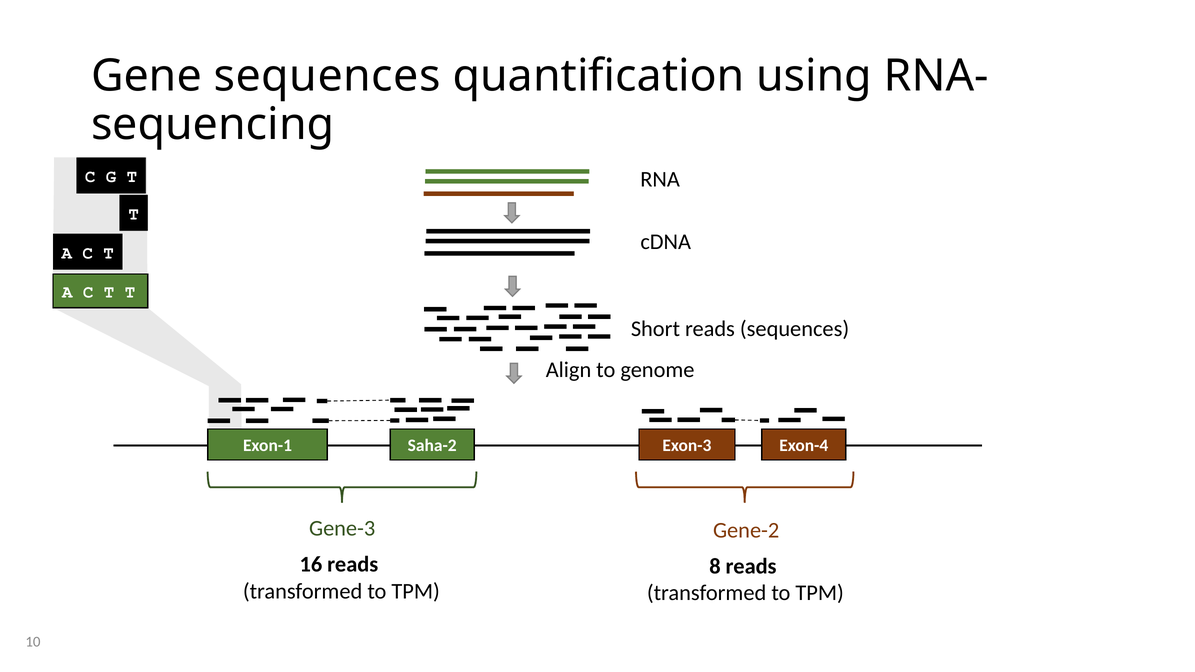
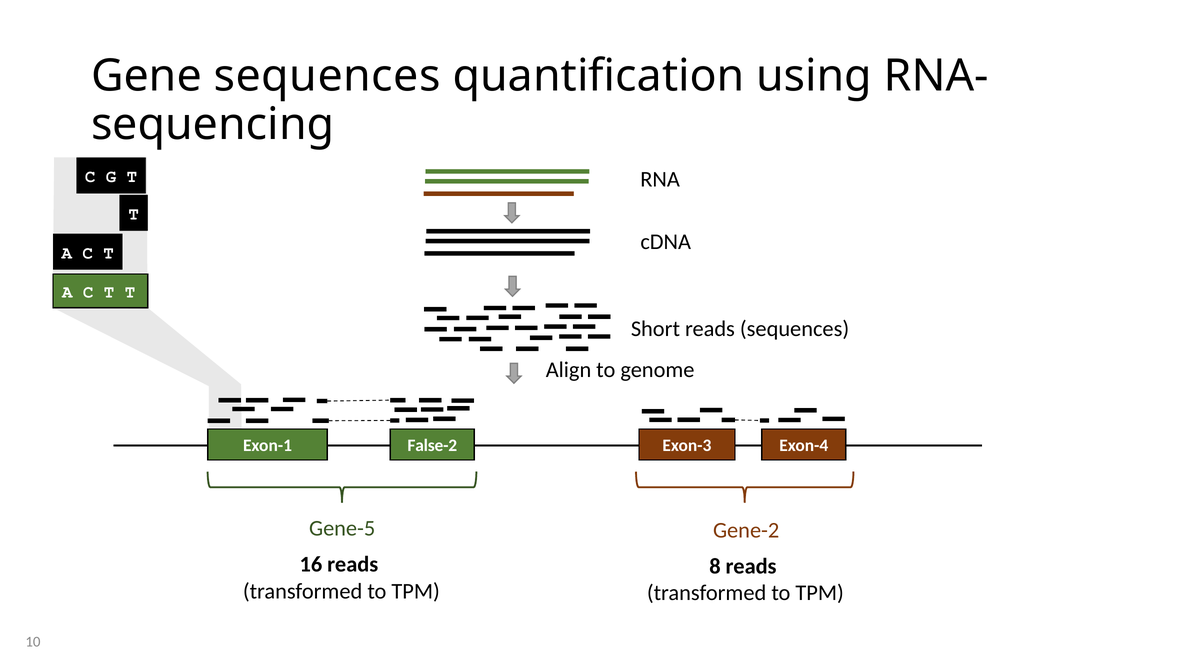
Saha-2: Saha-2 -> False-2
Gene-3: Gene-3 -> Gene-5
